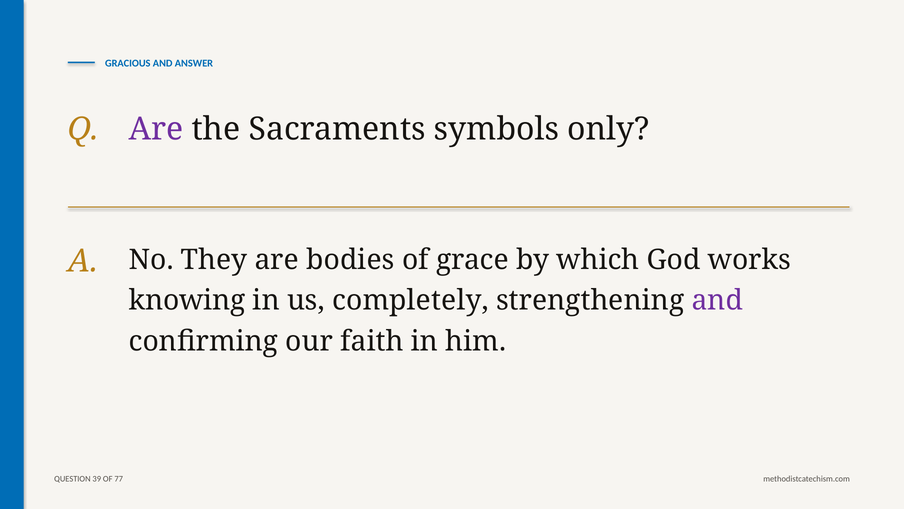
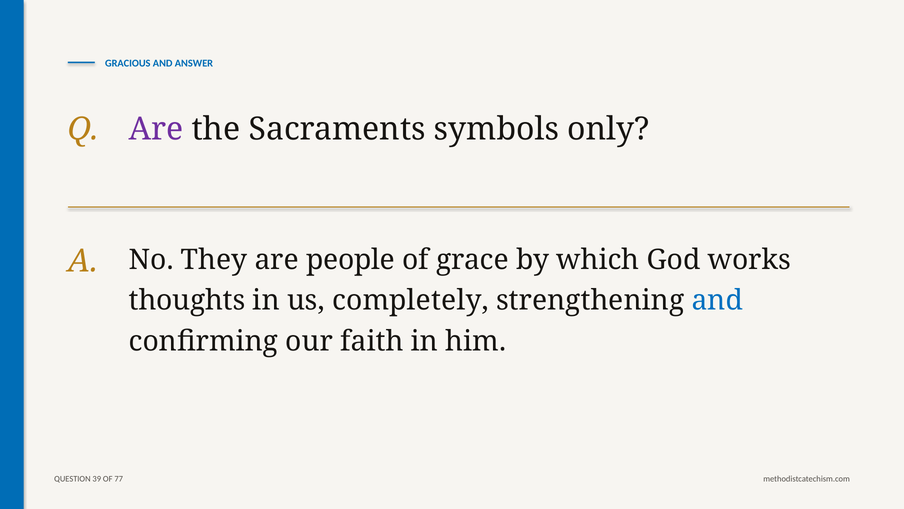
bodies: bodies -> people
knowing: knowing -> thoughts
and at (717, 300) colour: purple -> blue
